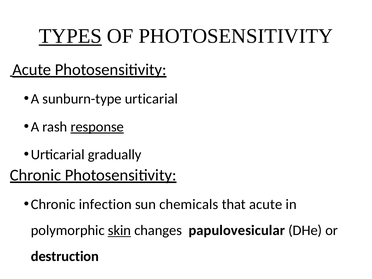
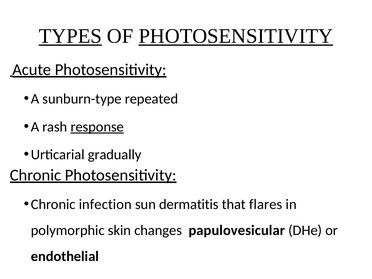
PHOTOSENSITIVITY at (236, 36) underline: none -> present
sunburn-type urticarial: urticarial -> repeated
chemicals: chemicals -> dermatitis
that acute: acute -> flares
skin underline: present -> none
destruction: destruction -> endothelial
